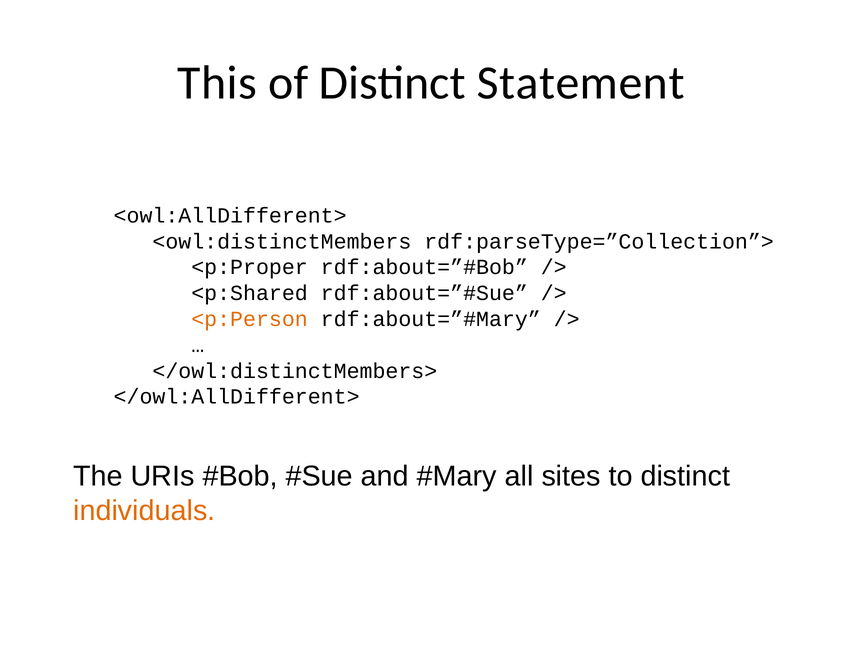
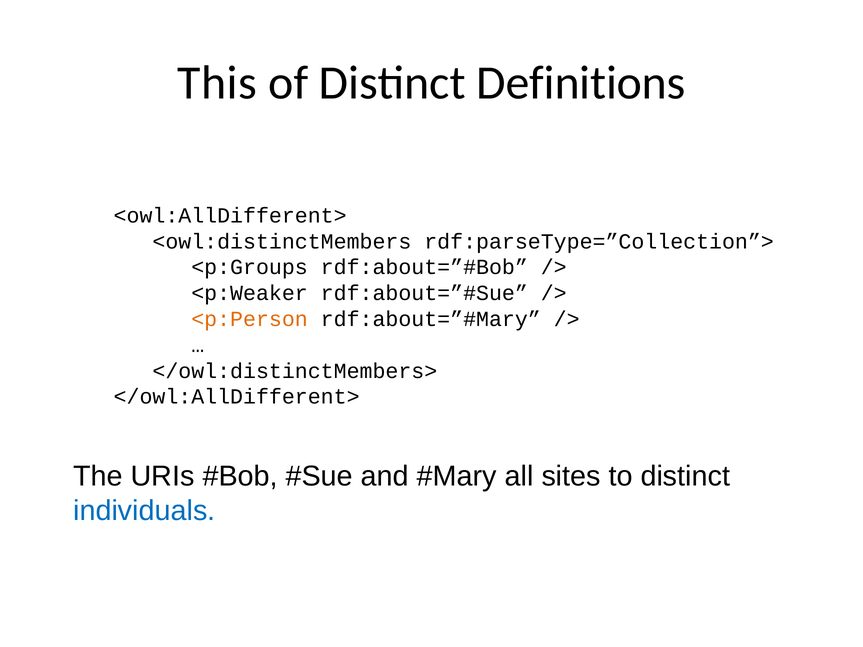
Statement: Statement -> Definitions
<p:Proper: <p:Proper -> <p:Groups
<p:Shared: <p:Shared -> <p:Weaker
individuals colour: orange -> blue
